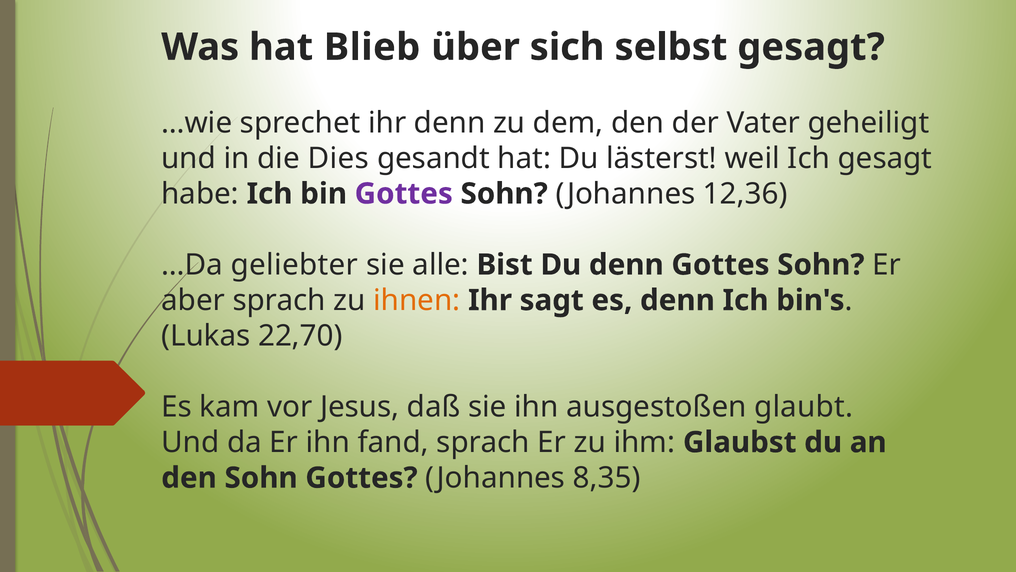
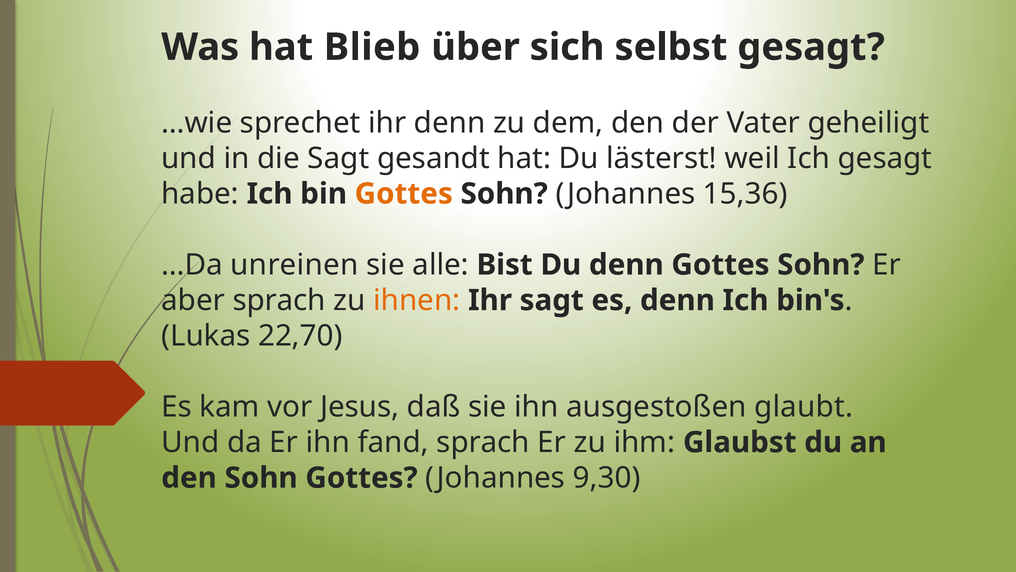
die Dies: Dies -> Sagt
Gottes at (404, 194) colour: purple -> orange
12,36: 12,36 -> 15,36
geliebter: geliebter -> unreinen
8,35: 8,35 -> 9,30
